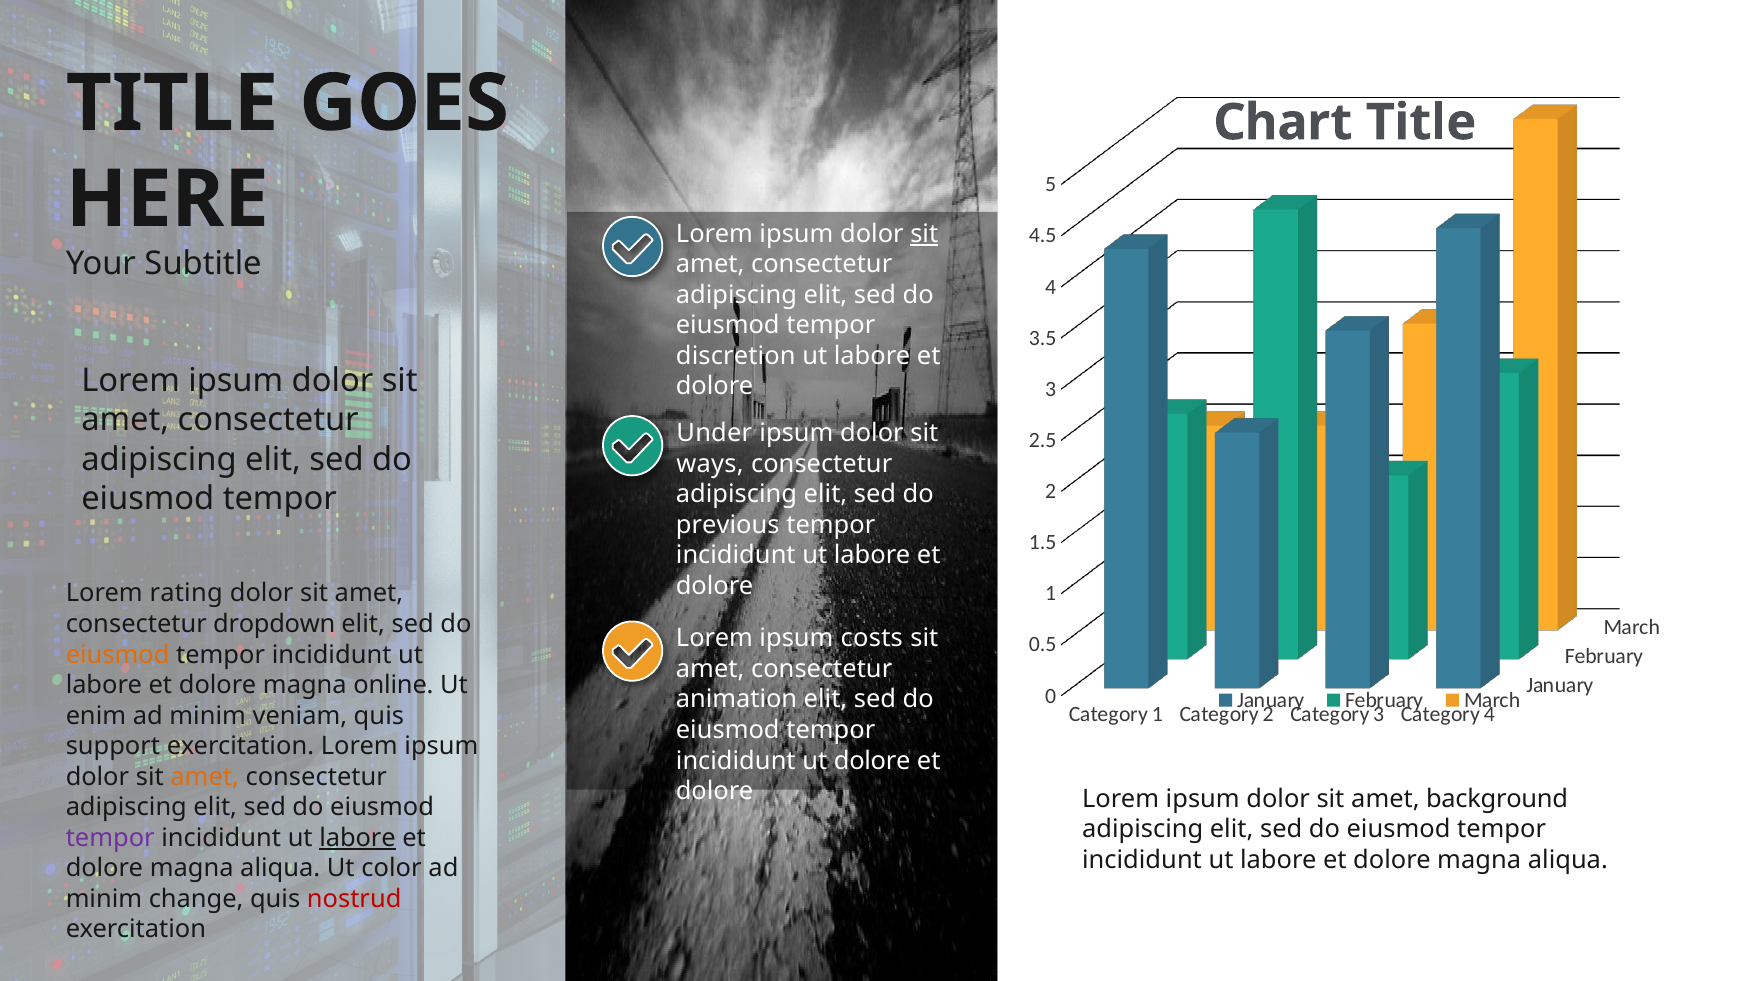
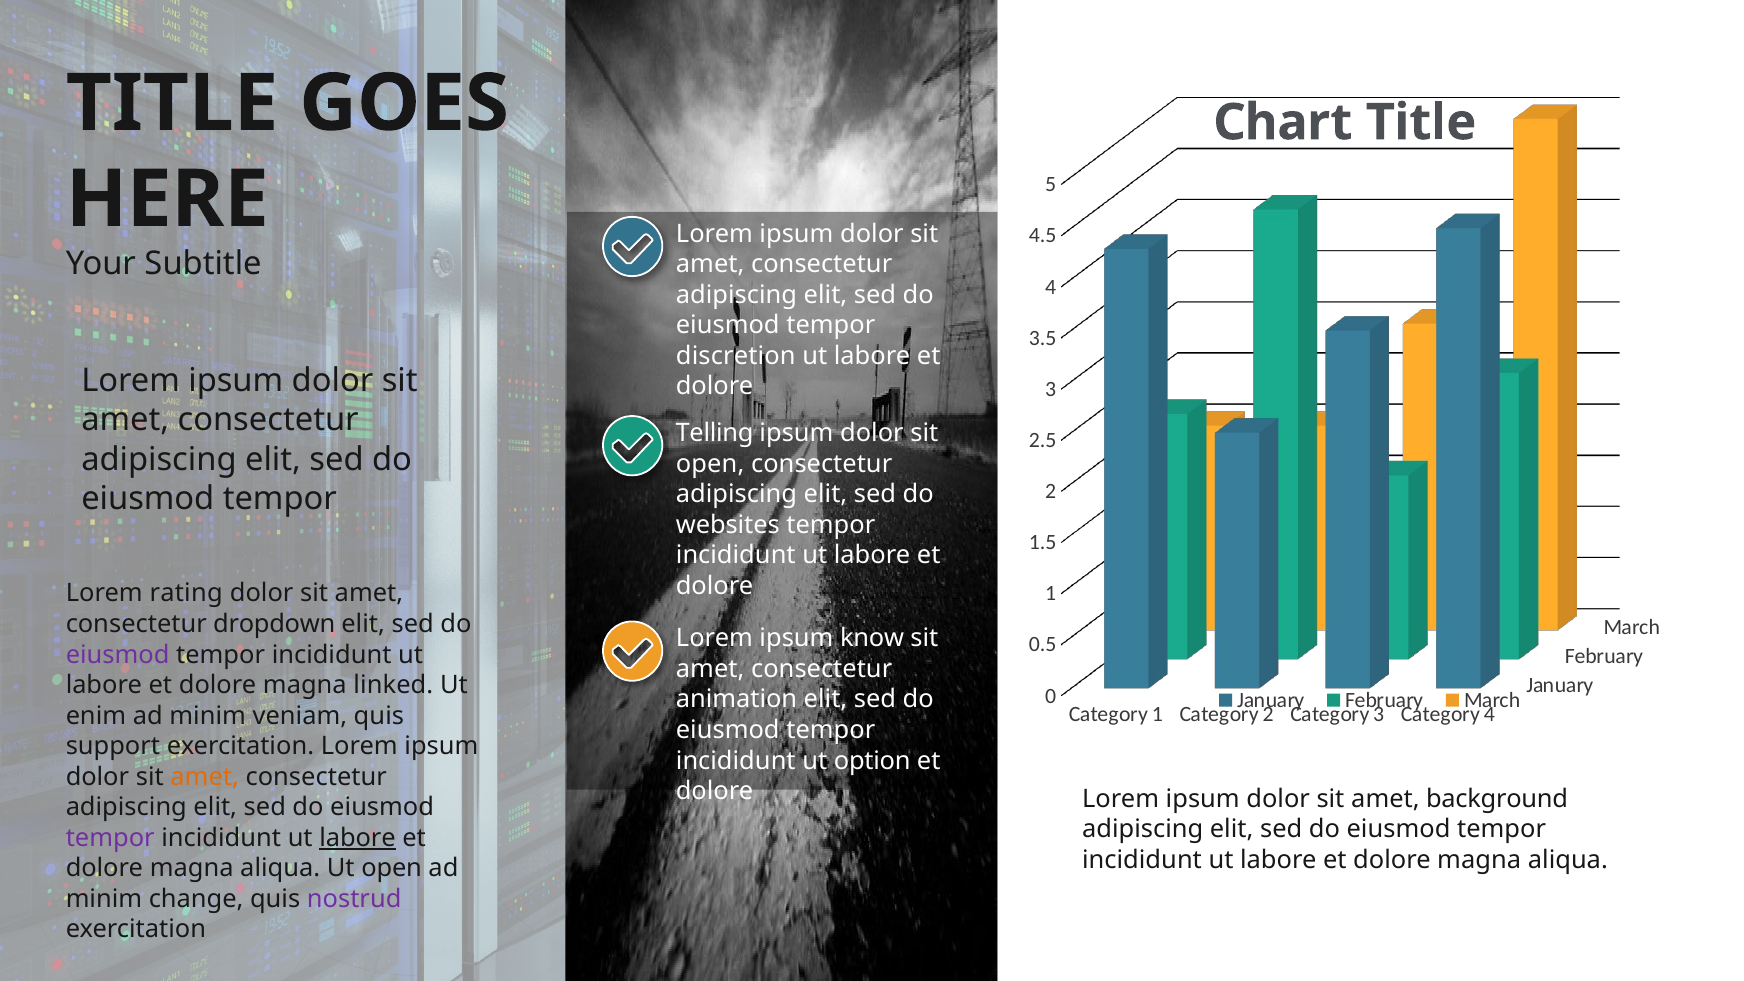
sit at (924, 234) underline: present -> none
Under: Under -> Telling
ways at (710, 464): ways -> open
previous: previous -> websites
costs: costs -> know
eiusmod at (118, 655) colour: orange -> purple
online: online -> linked
ut dolore: dolore -> option
Ut color: color -> open
nostrud colour: red -> purple
